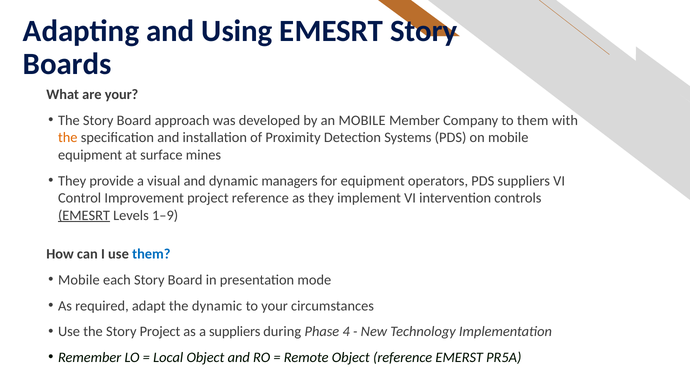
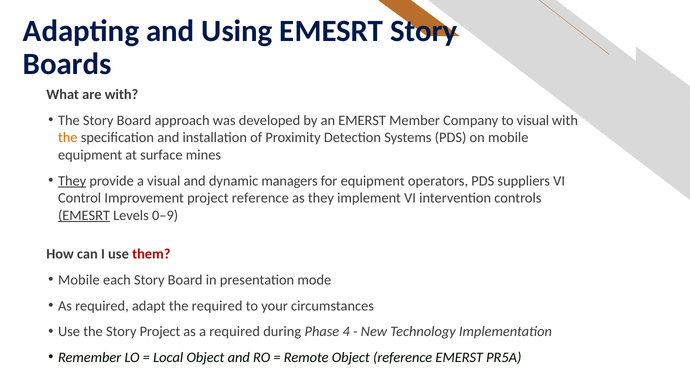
are your: your -> with
an MOBILE: MOBILE -> EMERST
to them: them -> visual
They at (72, 181) underline: none -> present
1–9: 1–9 -> 0–9
them at (151, 254) colour: blue -> red
the dynamic: dynamic -> required
a suppliers: suppliers -> required
